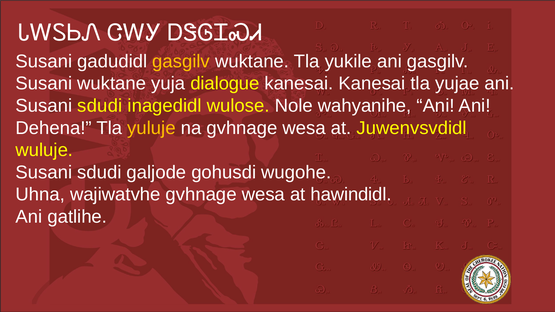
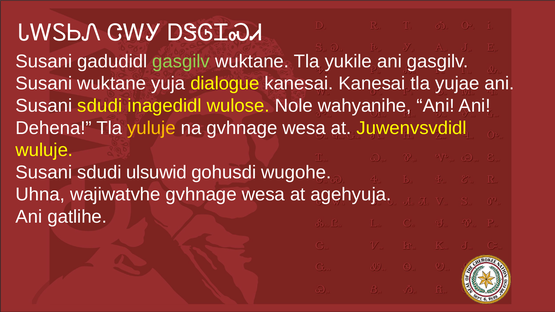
gasgilv at (181, 61) colour: yellow -> light green
galjode: galjode -> ulsuwid
hawindidl: hawindidl -> agehyuja
